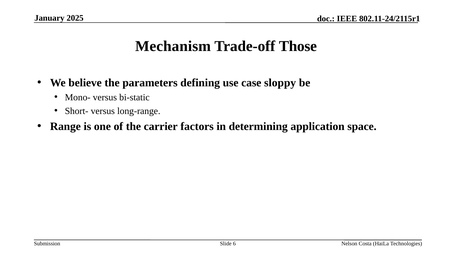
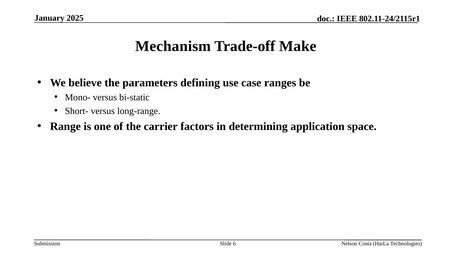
Those: Those -> Make
sloppy: sloppy -> ranges
